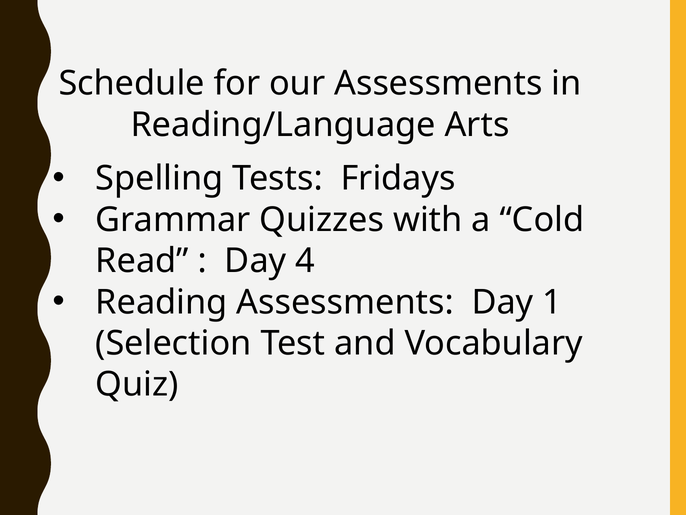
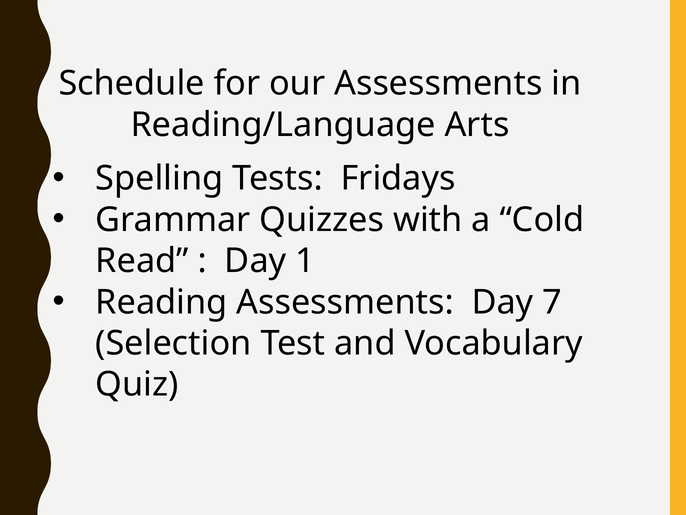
4: 4 -> 1
1: 1 -> 7
